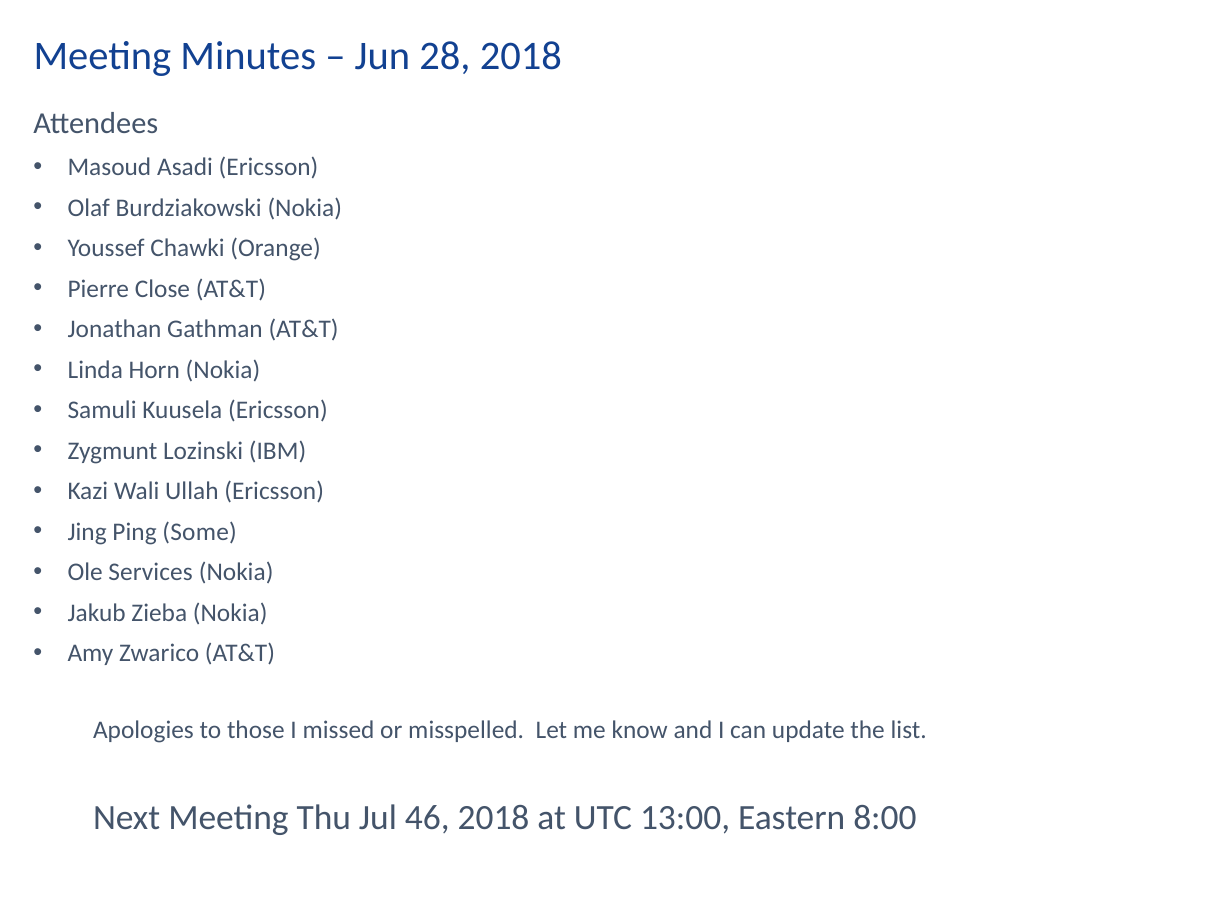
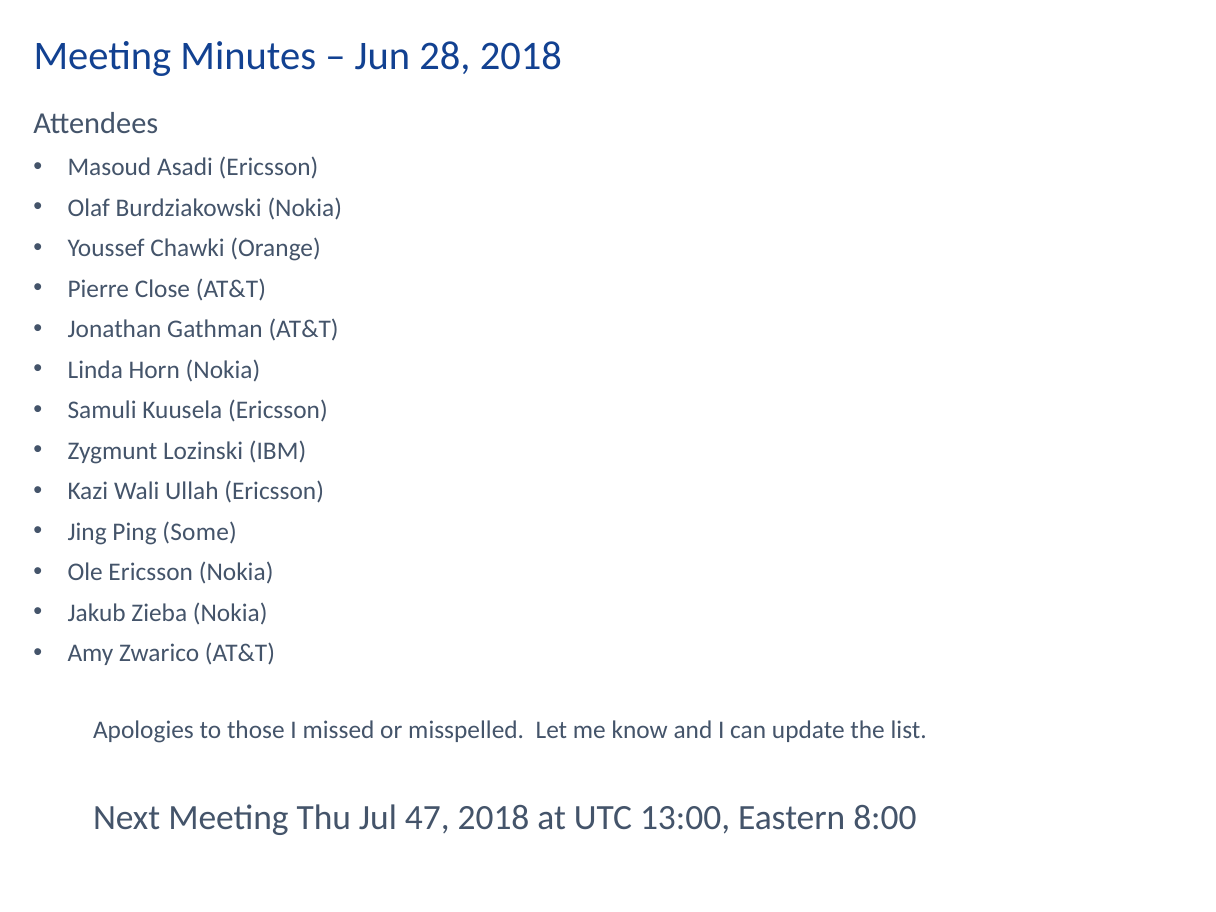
Ole Services: Services -> Ericsson
46: 46 -> 47
